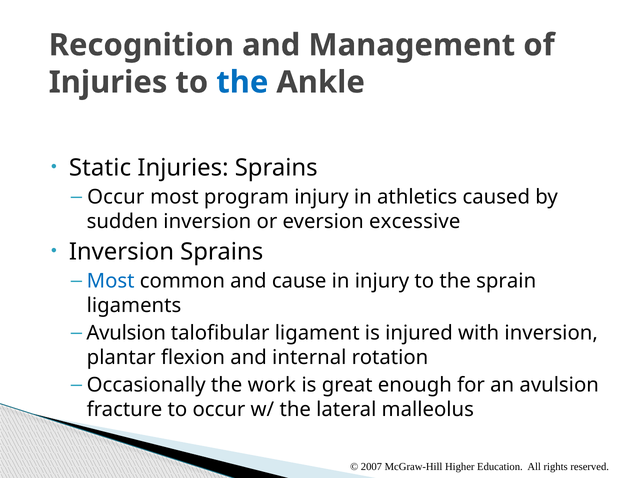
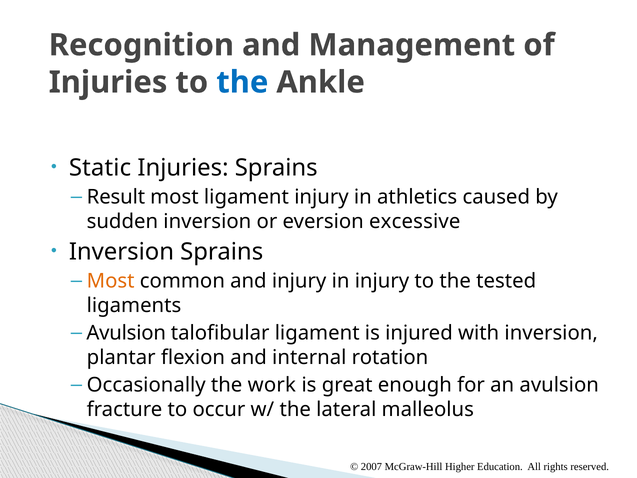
Occur at (116, 197): Occur -> Result
most program: program -> ligament
Most at (111, 281) colour: blue -> orange
and cause: cause -> injury
sprain: sprain -> tested
